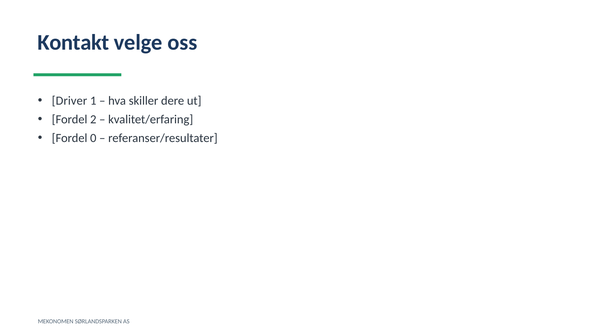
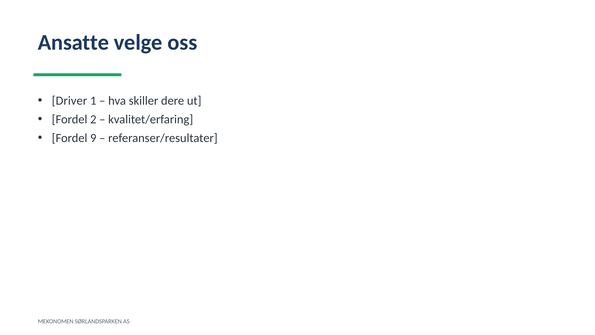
Kontakt: Kontakt -> Ansatte
0: 0 -> 9
